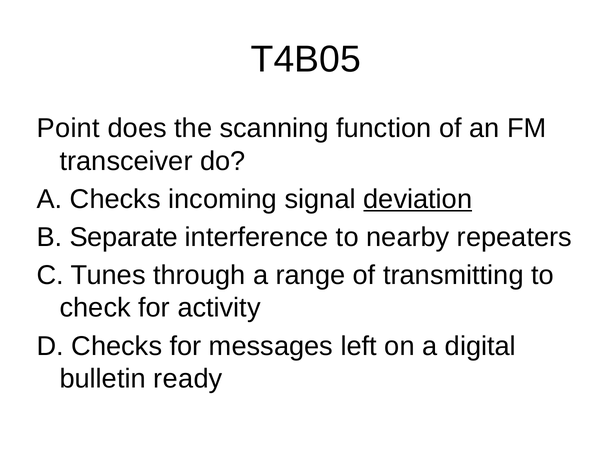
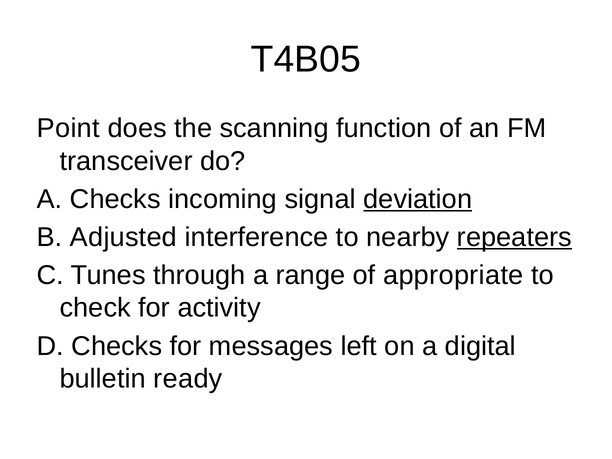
Separate: Separate -> Adjusted
repeaters underline: none -> present
transmitting: transmitting -> appropriate
